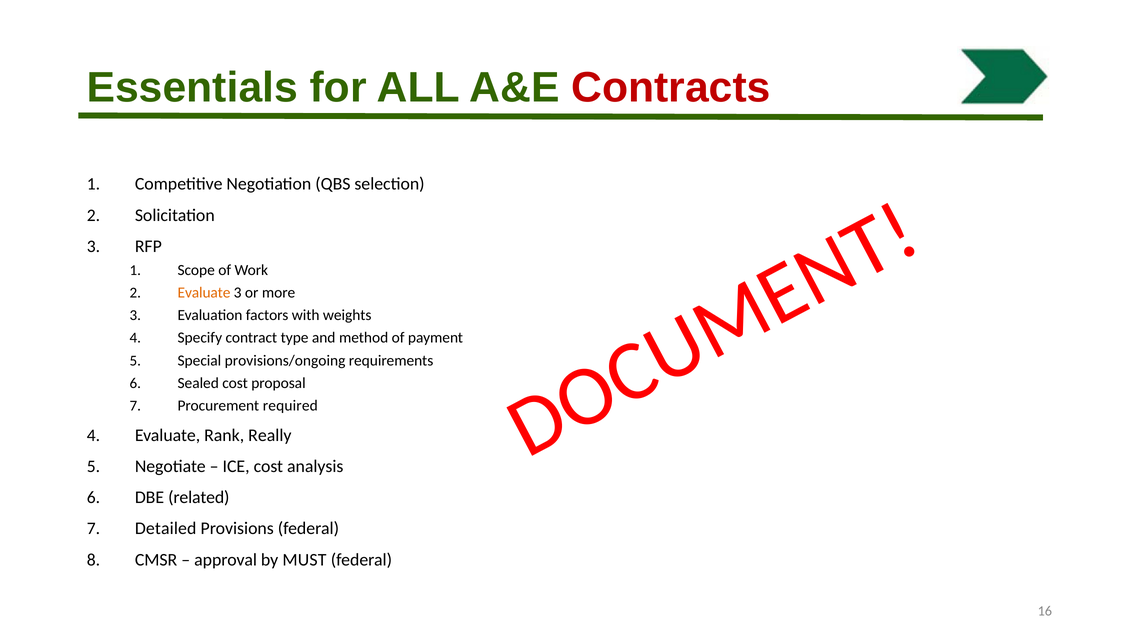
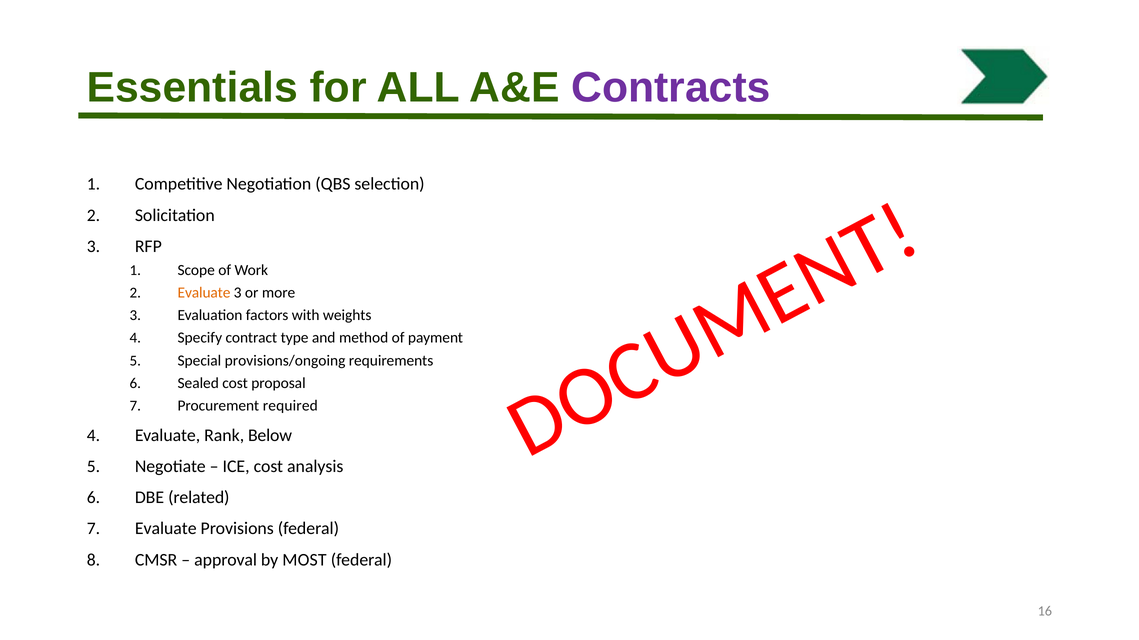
Contracts colour: red -> purple
Really: Really -> Below
Detailed at (166, 529): Detailed -> Evaluate
MUST: MUST -> MOST
